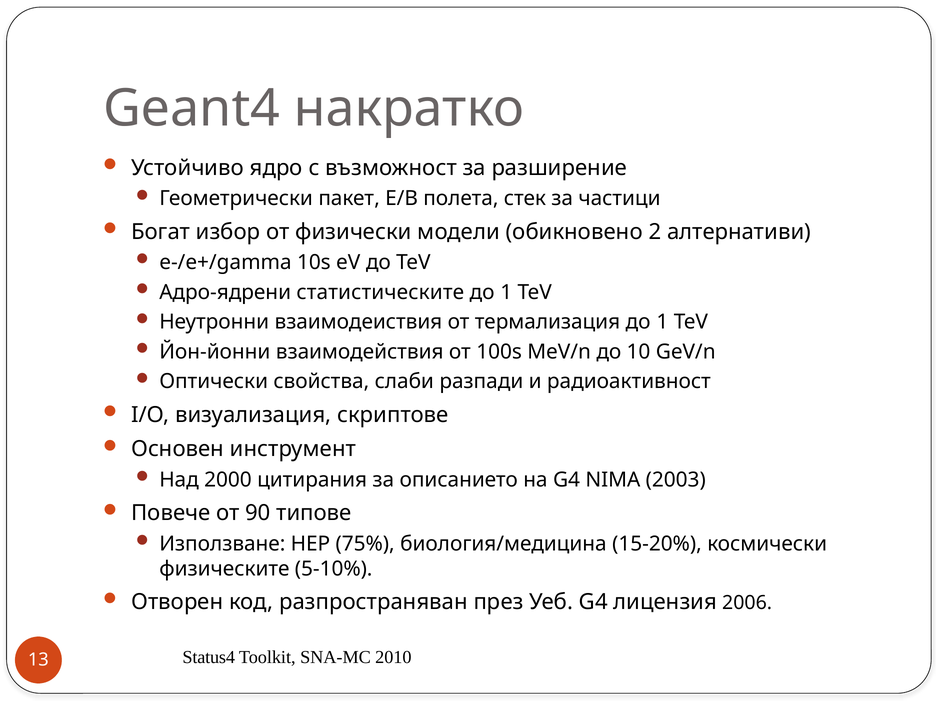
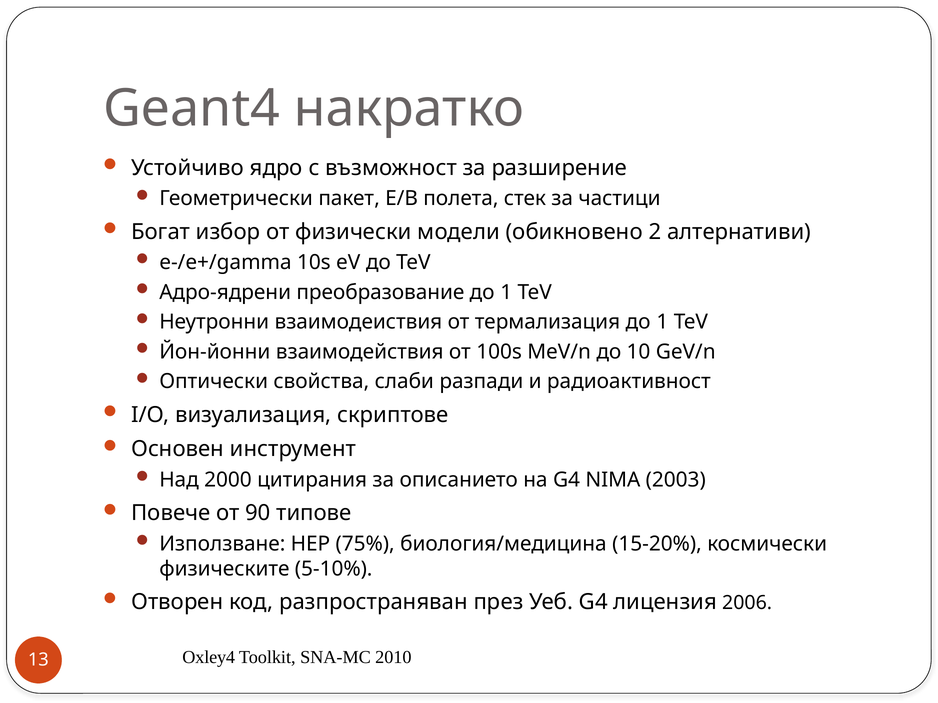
статистическите: статистическите -> преобразование
Status4: Status4 -> Oxley4
